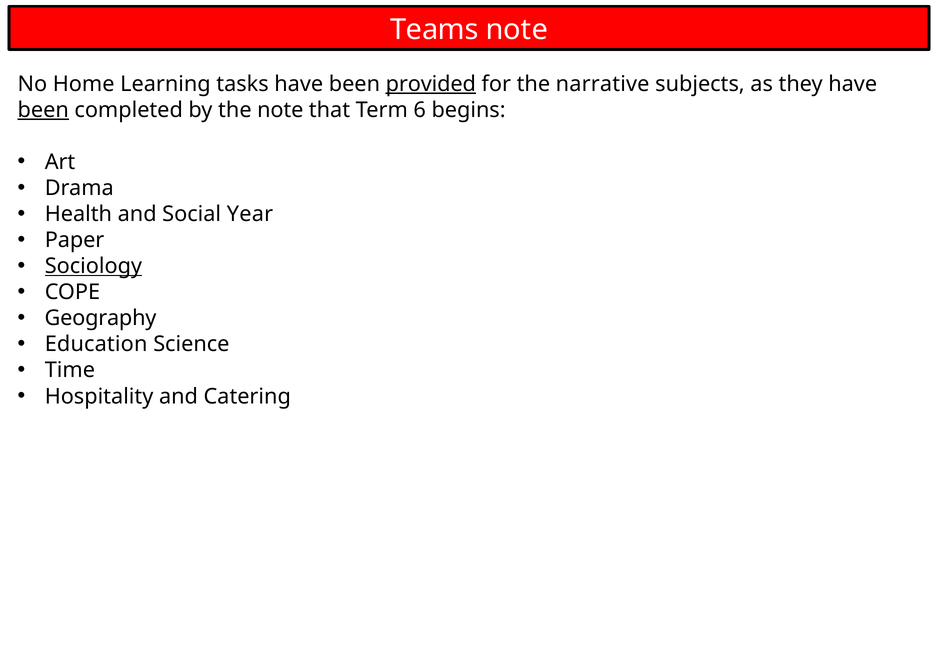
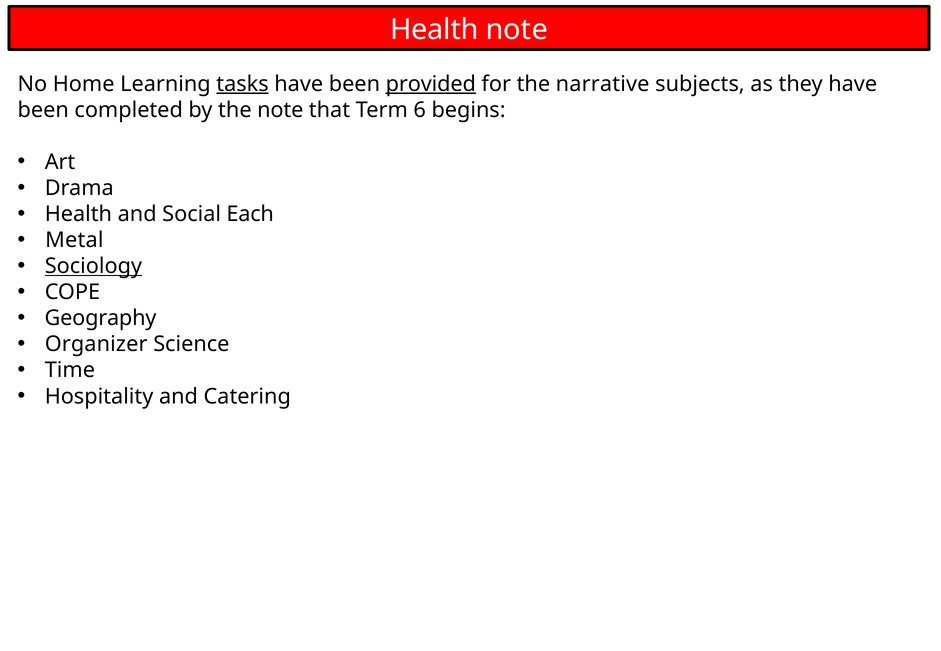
Teams at (434, 30): Teams -> Health
tasks underline: none -> present
been at (43, 110) underline: present -> none
Year: Year -> Each
Paper: Paper -> Metal
Education: Education -> Organizer
